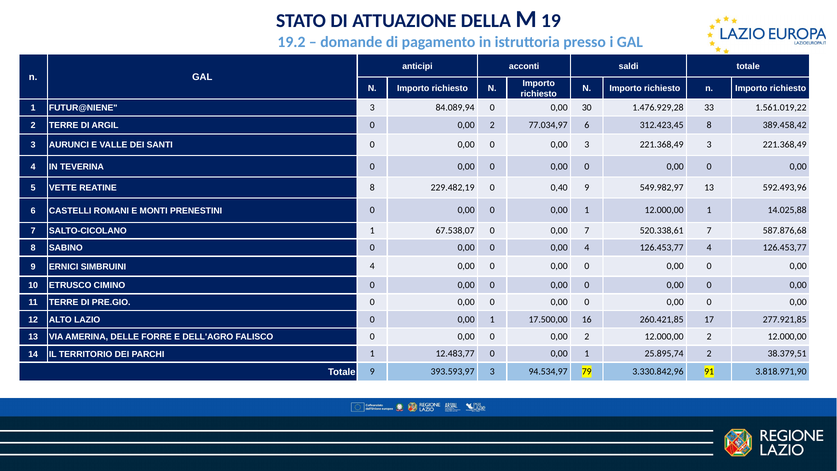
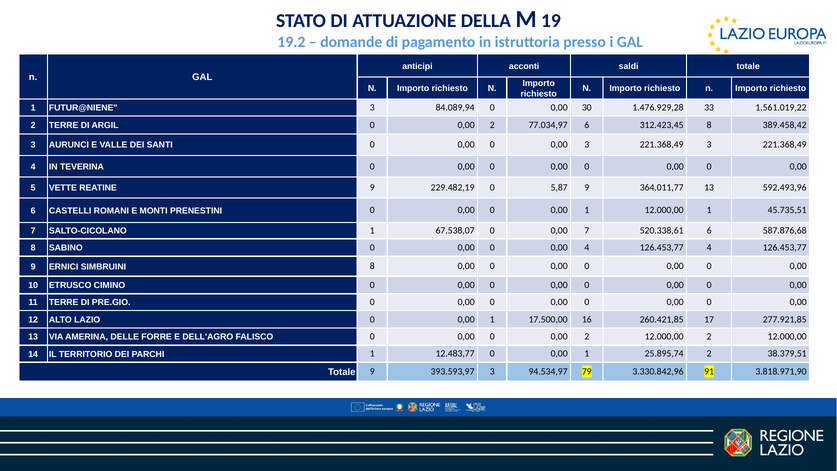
REATINE 8: 8 -> 9
0,40: 0,40 -> 5,87
549.982,97: 549.982,97 -> 364.011,77
14.025,88: 14.025,88 -> 45.735,51
520.338,61 7: 7 -> 6
SIMBRUINI 4: 4 -> 8
